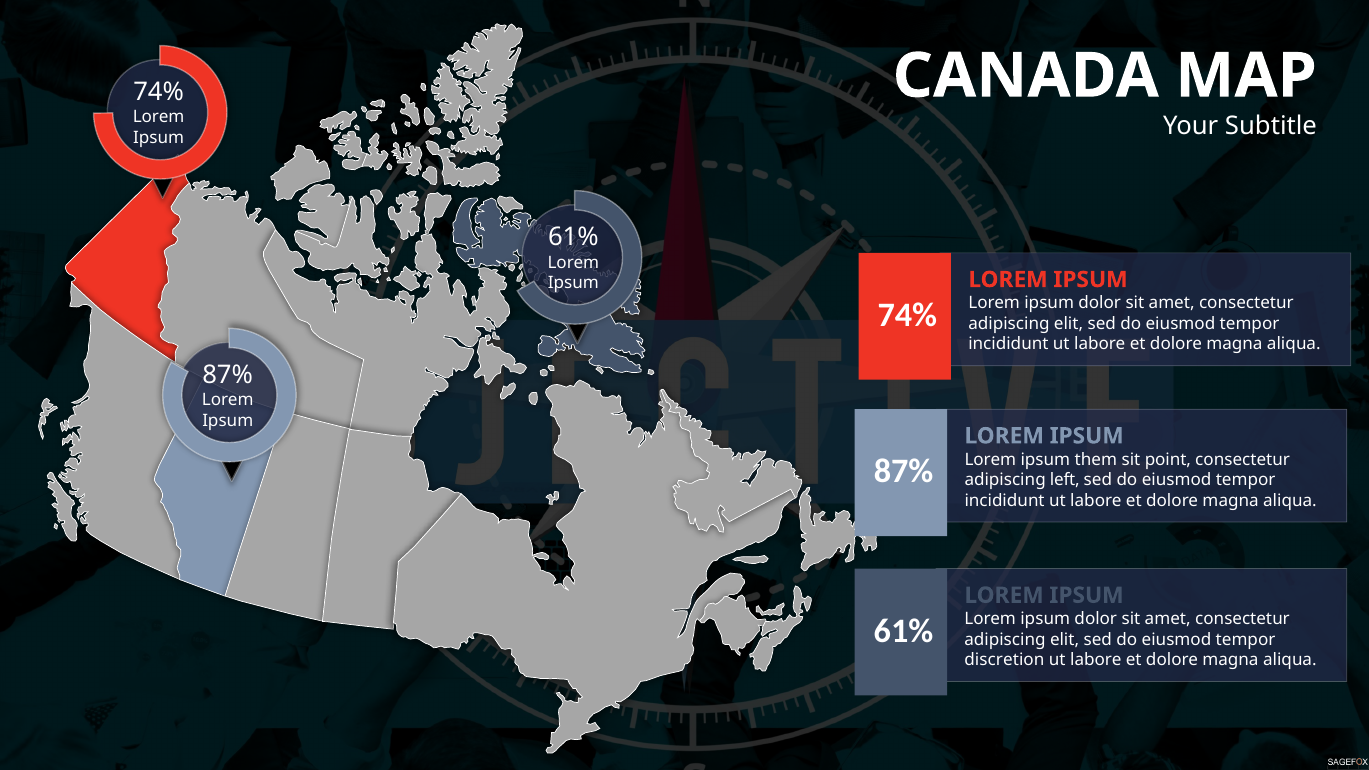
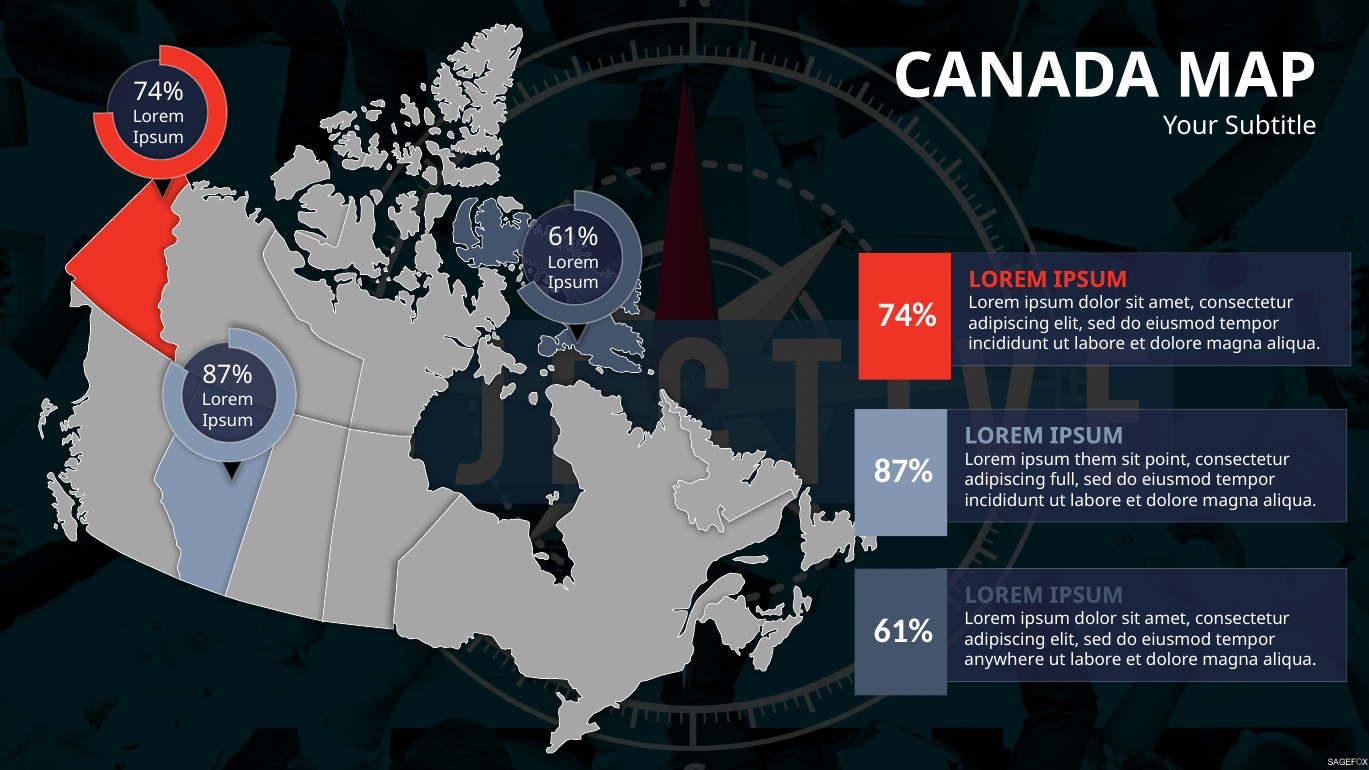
left: left -> full
discretion: discretion -> anywhere
